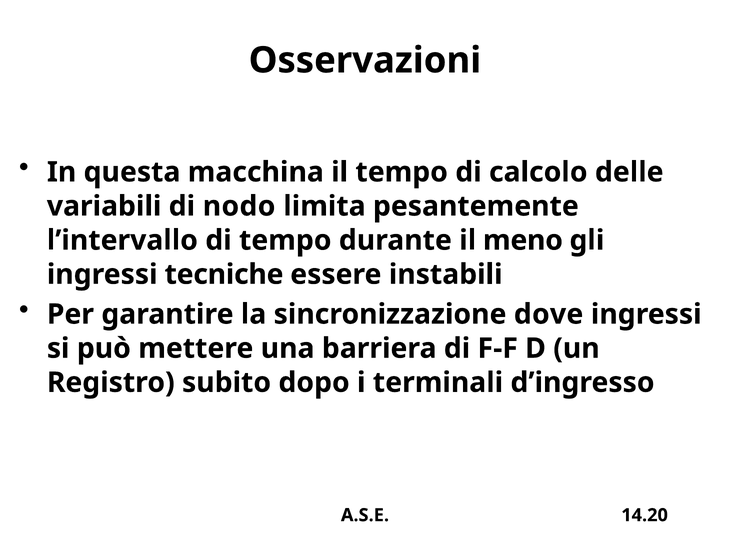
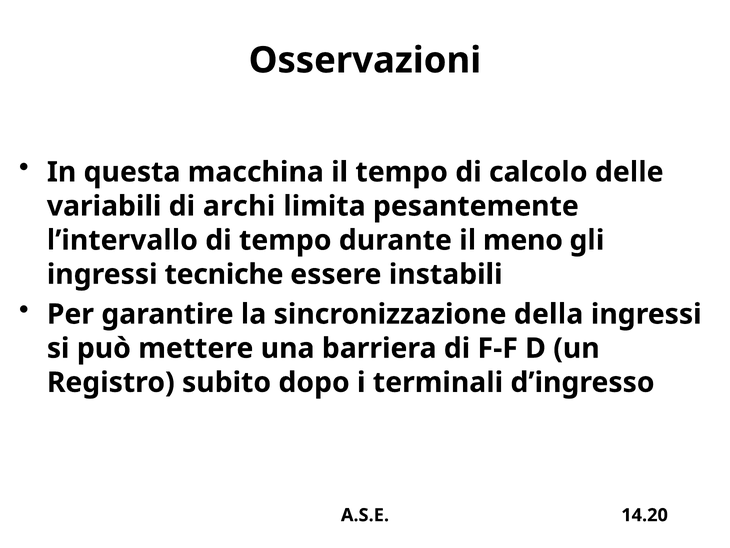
nodo: nodo -> archi
dove: dove -> della
